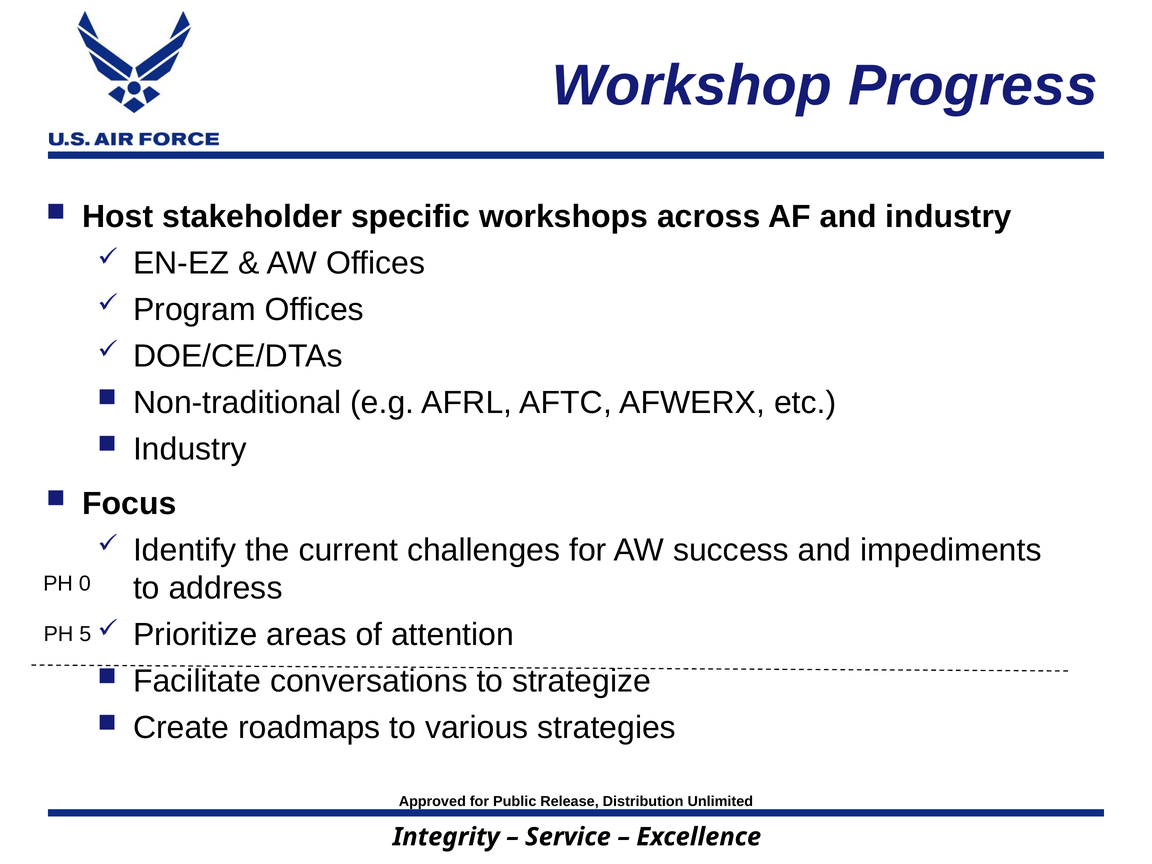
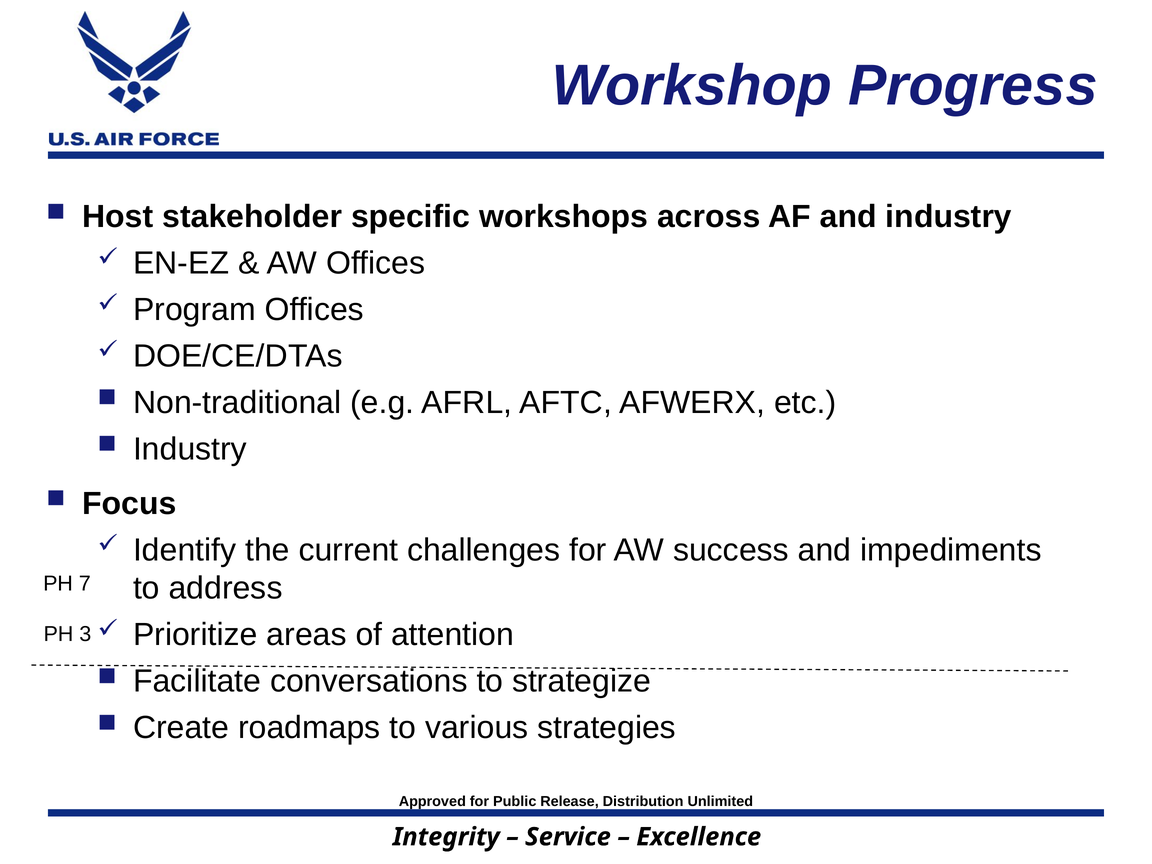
0: 0 -> 7
5: 5 -> 3
